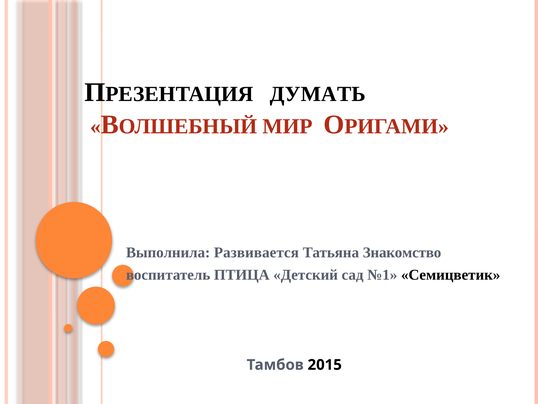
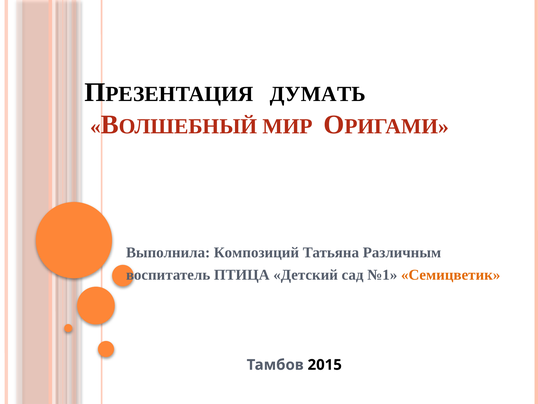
Развивается: Развивается -> Композиций
Знакомство: Знакомство -> Различным
Семицветик colour: black -> orange
